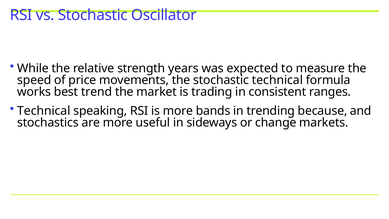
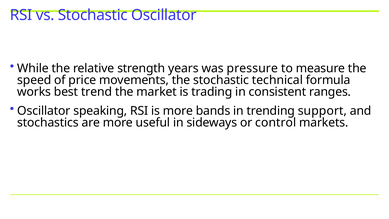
expected: expected -> pressure
Technical at (44, 111): Technical -> Oscillator
because: because -> support
change: change -> control
